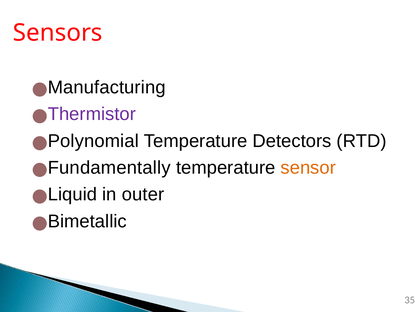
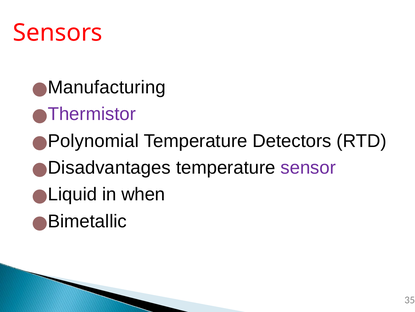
Fundamentally: Fundamentally -> Disadvantages
sensor colour: orange -> purple
outer: outer -> when
